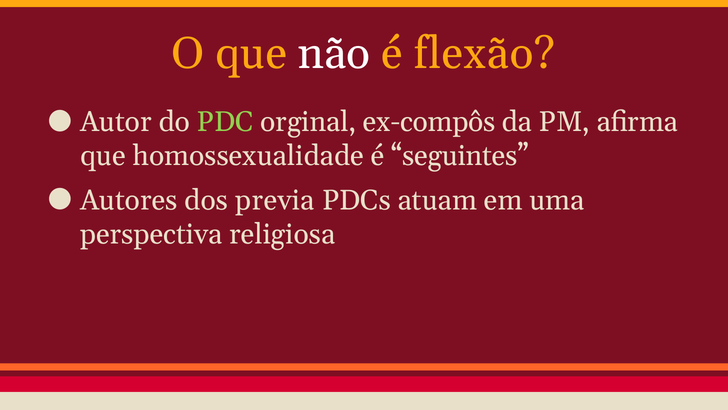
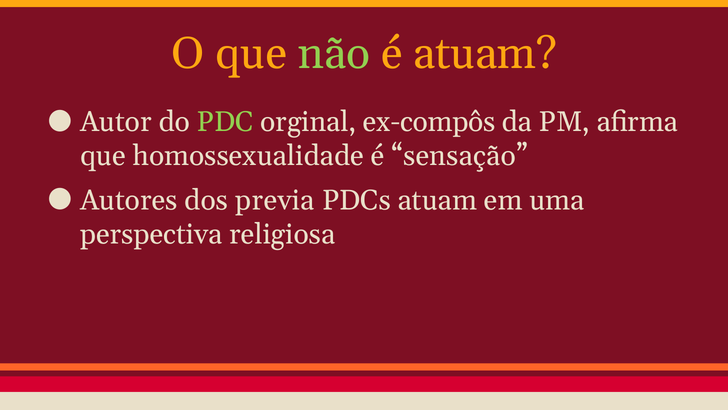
não colour: white -> light green
é flexão: flexão -> atuam
seguintes: seguintes -> sensação
